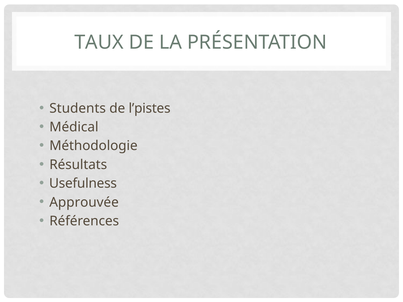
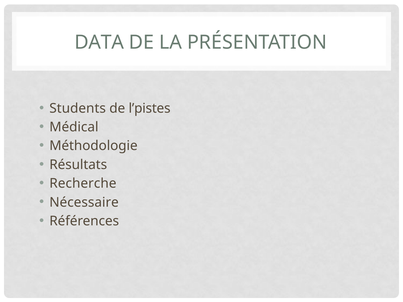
TAUX: TAUX -> DATA
Usefulness: Usefulness -> Recherche
Approuvée: Approuvée -> Nécessaire
